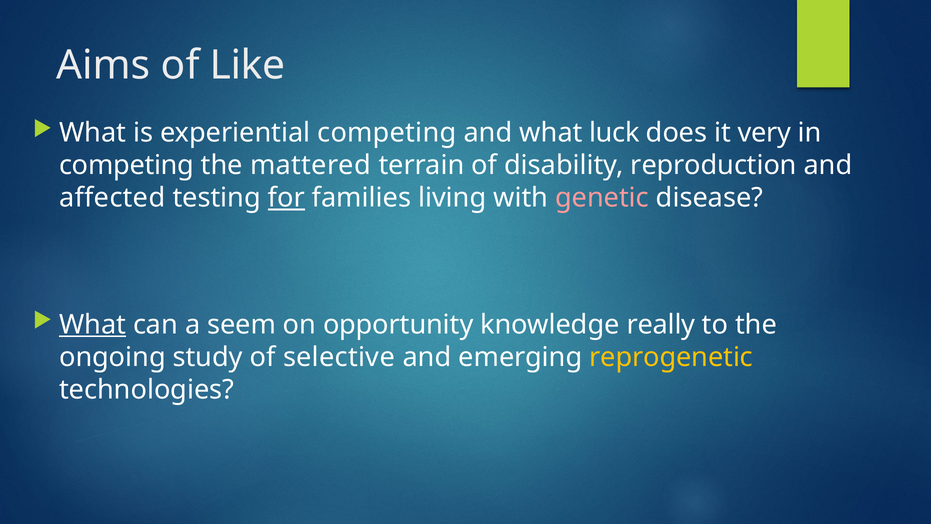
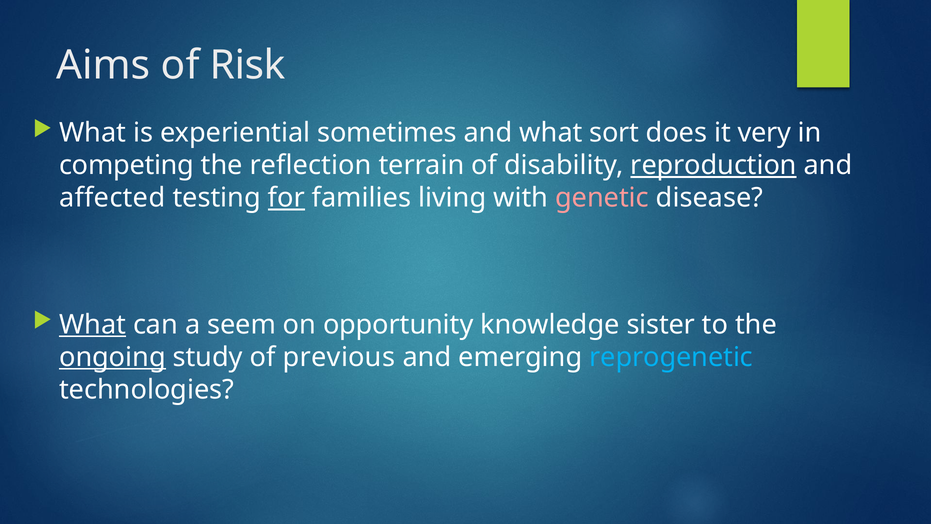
Like: Like -> Risk
experiential competing: competing -> sometimes
luck: luck -> sort
mattered: mattered -> reflection
reproduction underline: none -> present
really: really -> sister
ongoing underline: none -> present
selective: selective -> previous
reprogenetic colour: yellow -> light blue
